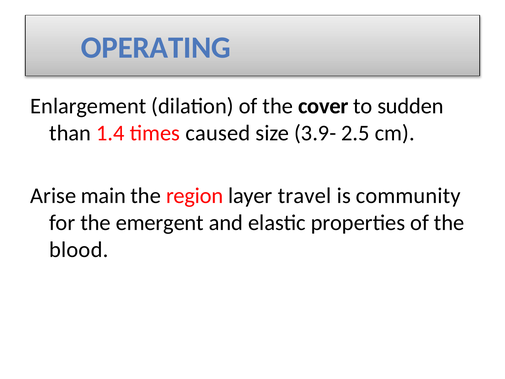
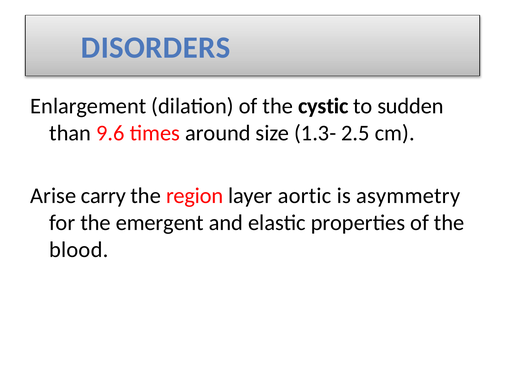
OPERATING: OPERATING -> DISORDERS
cover: cover -> cystic
1.4: 1.4 -> 9.6
caused: caused -> around
3.9-: 3.9- -> 1.3-
main: main -> carry
travel: travel -> aortic
community: community -> asymmetry
